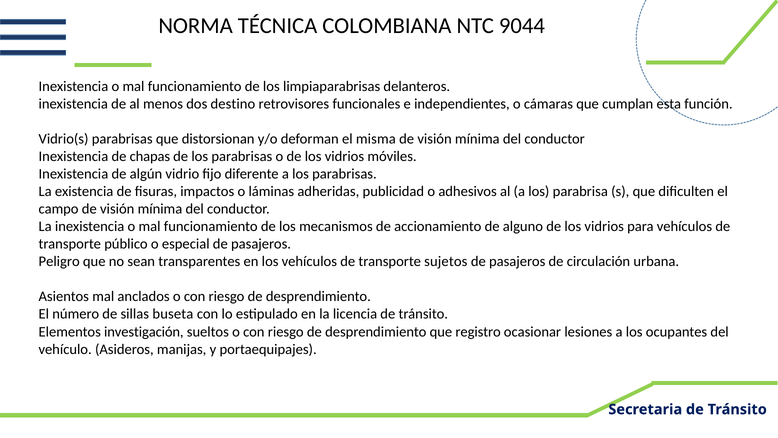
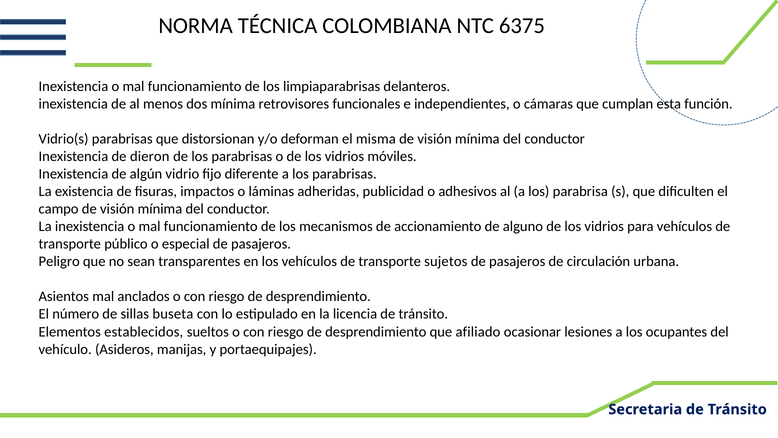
9044: 9044 -> 6375
dos destino: destino -> mínima
chapas: chapas -> dieron
investigación: investigación -> establecidos
registro: registro -> afiliado
